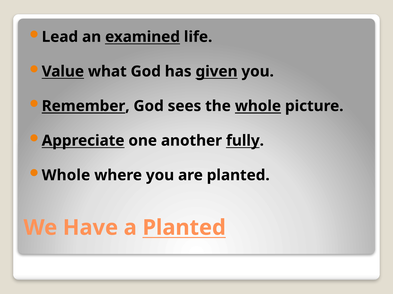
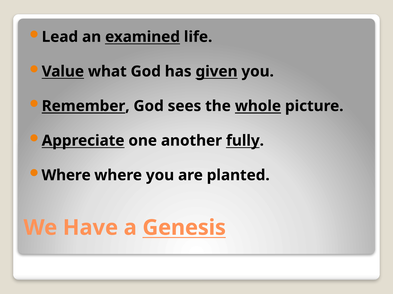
Whole at (66, 176): Whole -> Where
a Planted: Planted -> Genesis
